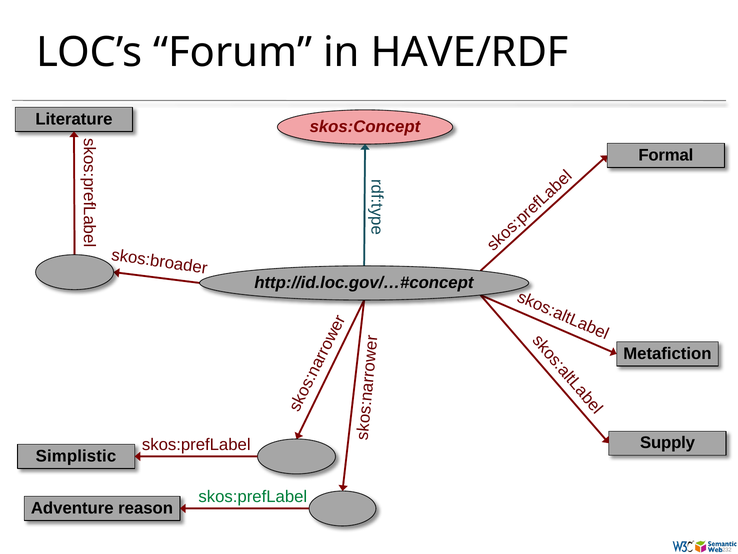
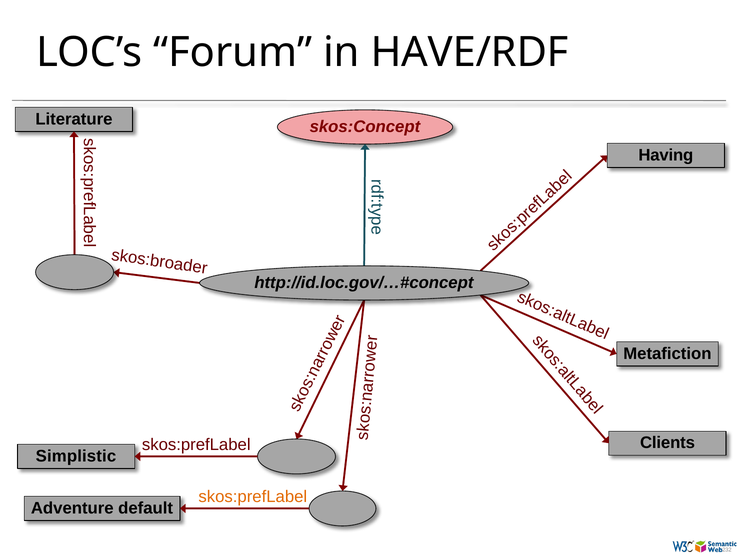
Formal: Formal -> Having
Supply: Supply -> Clients
skos:prefLabel at (253, 496) colour: green -> orange
reason: reason -> default
